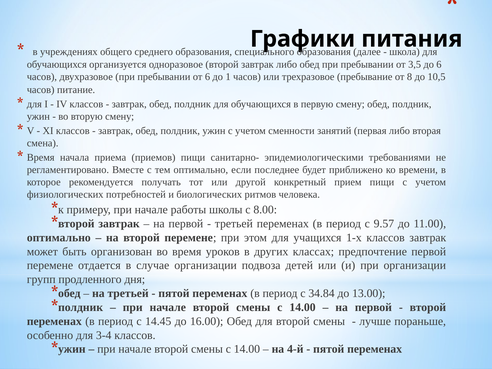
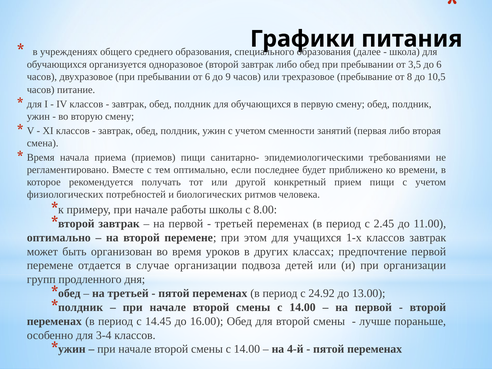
1: 1 -> 9
9.57: 9.57 -> 2.45
34.84: 34.84 -> 24.92
